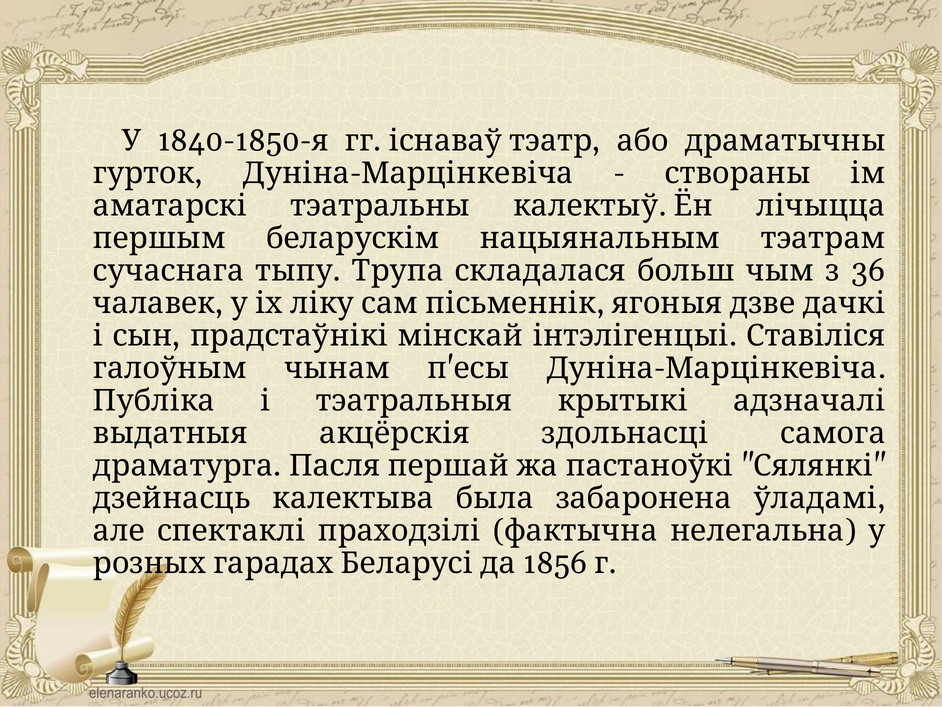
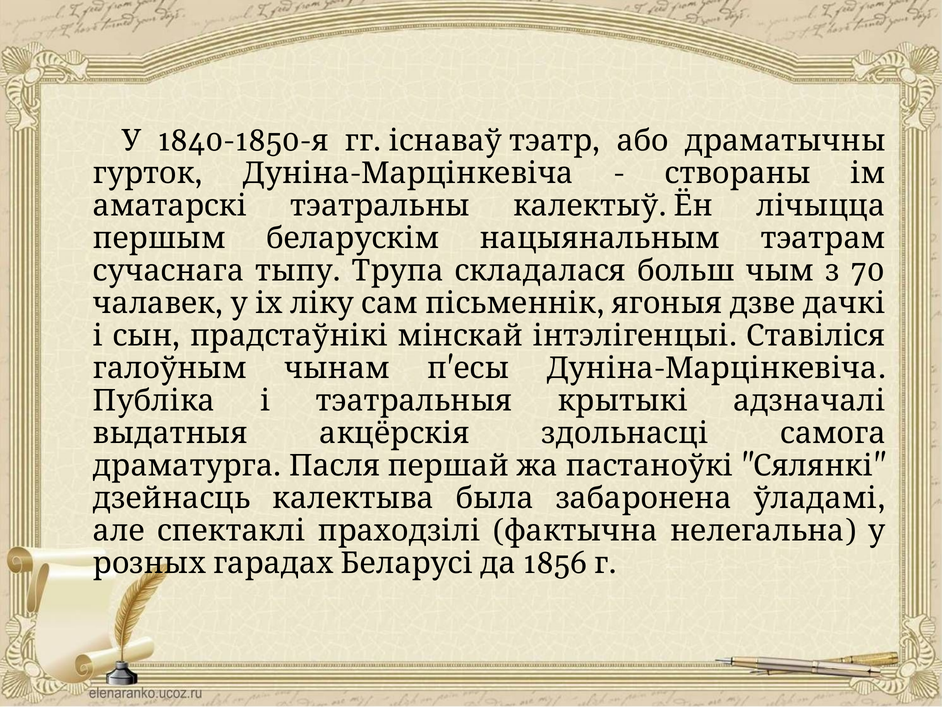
36: 36 -> 70
